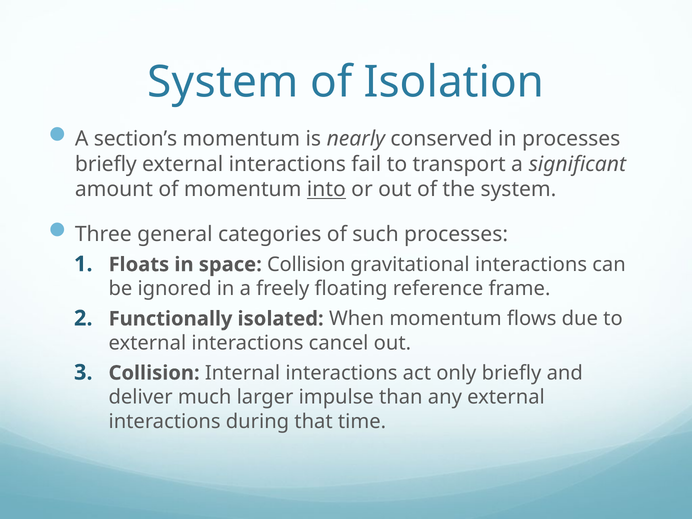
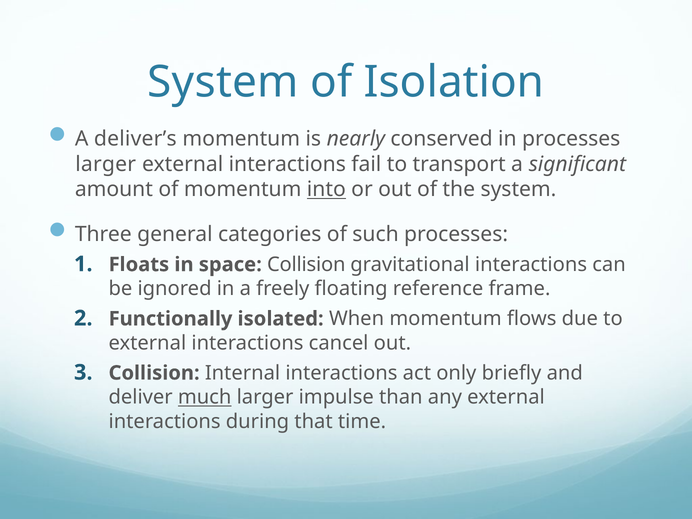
section’s: section’s -> deliver’s
briefly at (106, 164): briefly -> larger
much underline: none -> present
